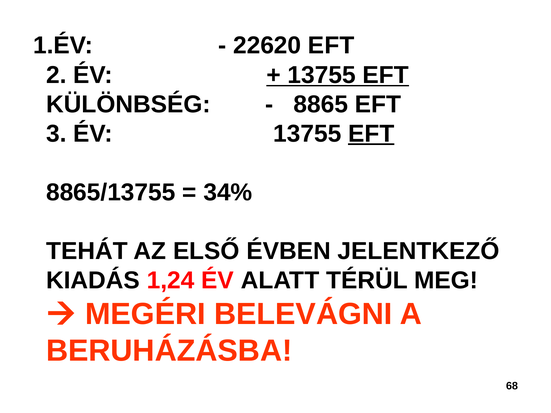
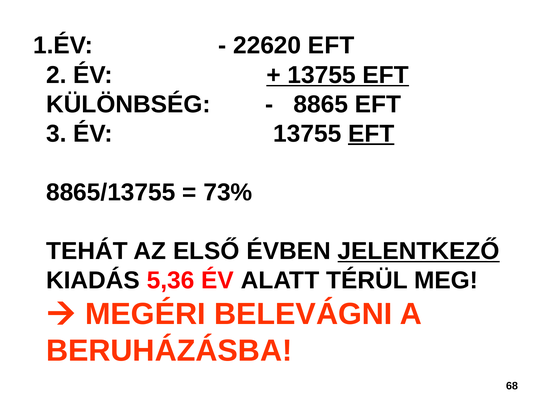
34%: 34% -> 73%
JELENTKEZŐ underline: none -> present
1,24: 1,24 -> 5,36
